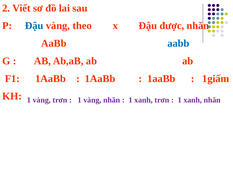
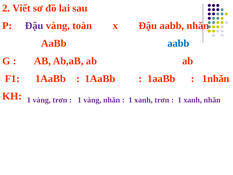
Đậu at (34, 26) colour: blue -> purple
theo: theo -> toàn
Đậu được: được -> aabb
1giấm: 1giấm -> 1nhăn
